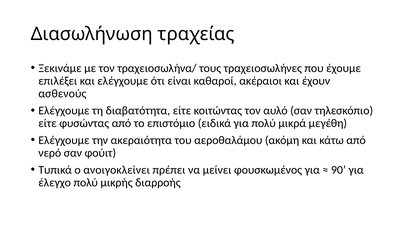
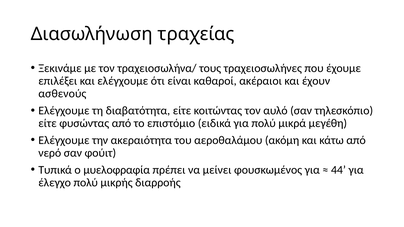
ανοιγοκλείνει: ανοιγοκλείνει -> μυελοφραφία
90: 90 -> 44
